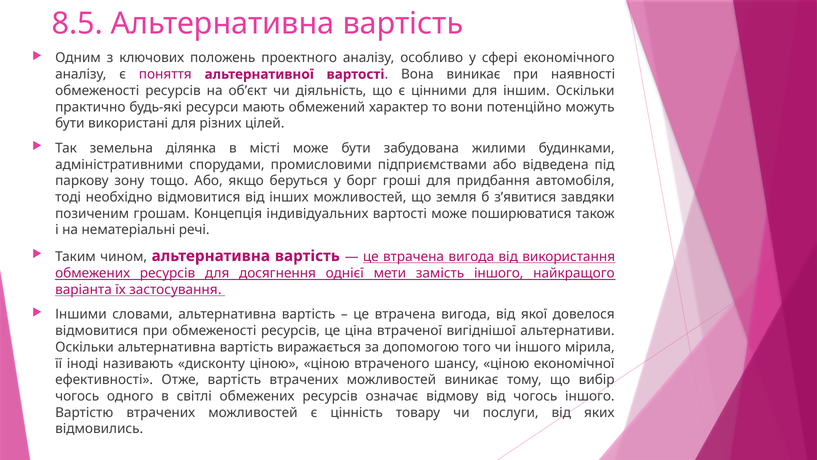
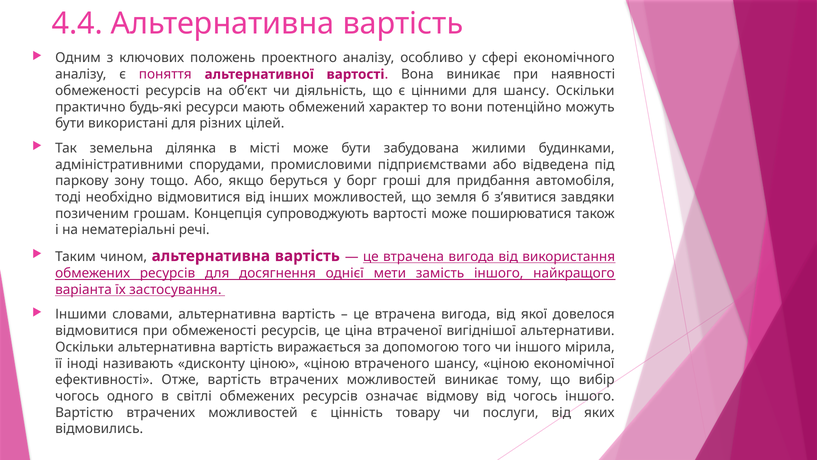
8.5: 8.5 -> 4.4
для іншим: іншим -> шансу
індивідуальних: індивідуальних -> супроводжують
